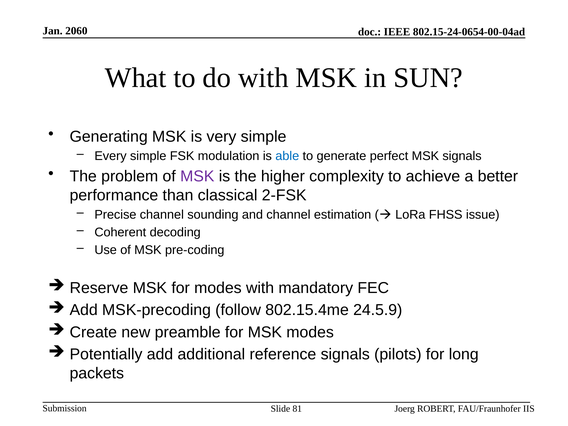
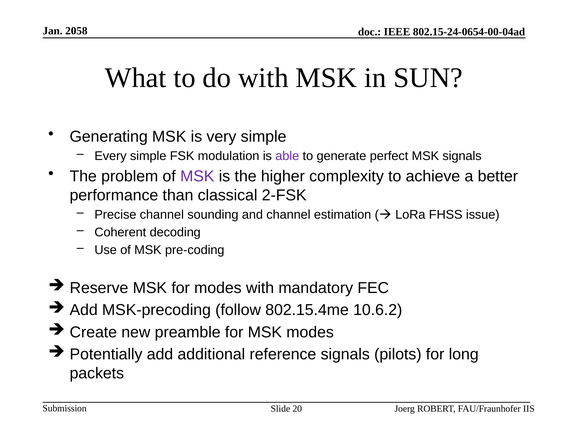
2060: 2060 -> 2058
able colour: blue -> purple
24.5.9: 24.5.9 -> 10.6.2
81: 81 -> 20
